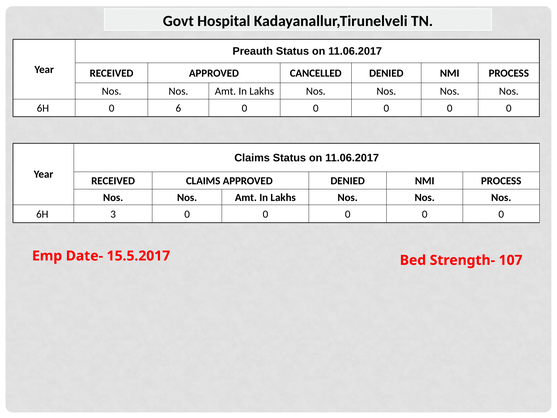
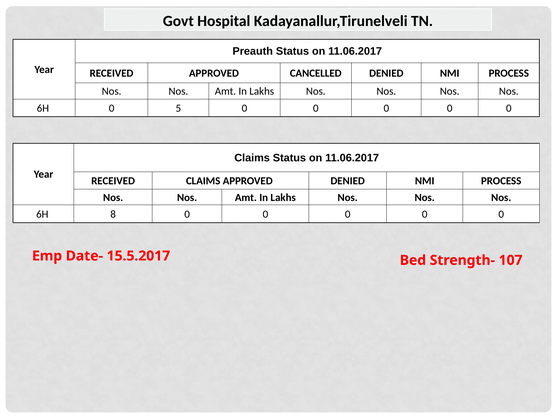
6: 6 -> 5
3: 3 -> 8
